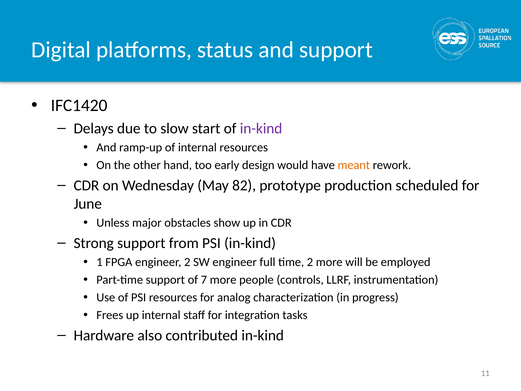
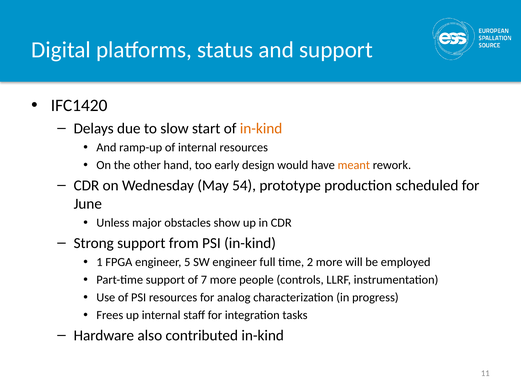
in-kind at (261, 128) colour: purple -> orange
82: 82 -> 54
engineer 2: 2 -> 5
